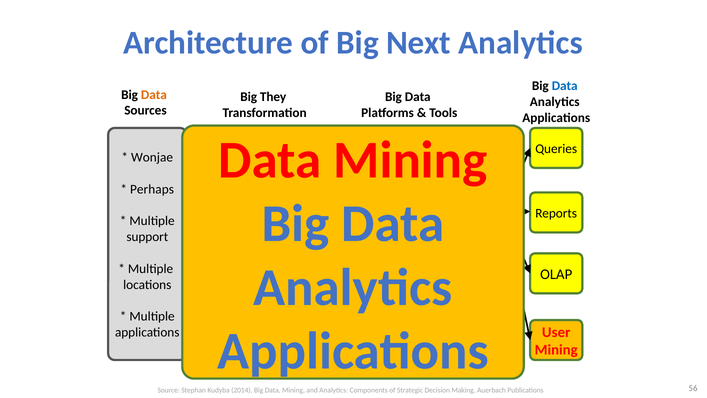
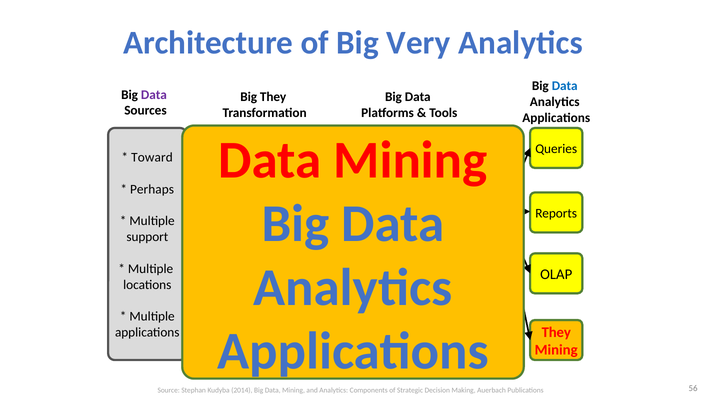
Next: Next -> Very
Data at (154, 95) colour: orange -> purple
Wonjae: Wonjae -> Toward
User at (556, 332): User -> They
